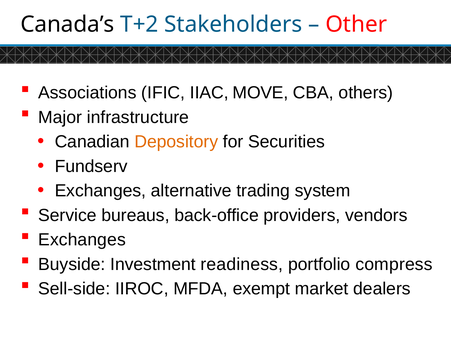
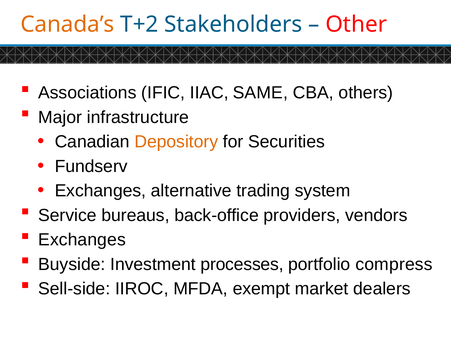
Canada’s colour: black -> orange
MOVE: MOVE -> SAME
readiness: readiness -> processes
